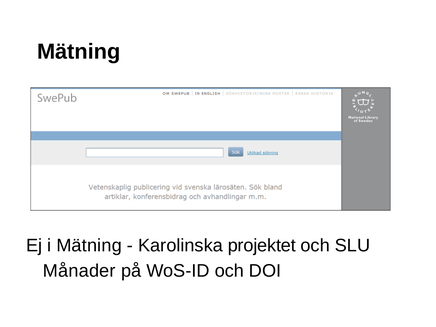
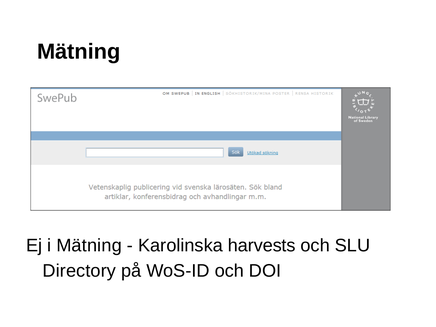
projektet: projektet -> harvests
Månader: Månader -> Directory
